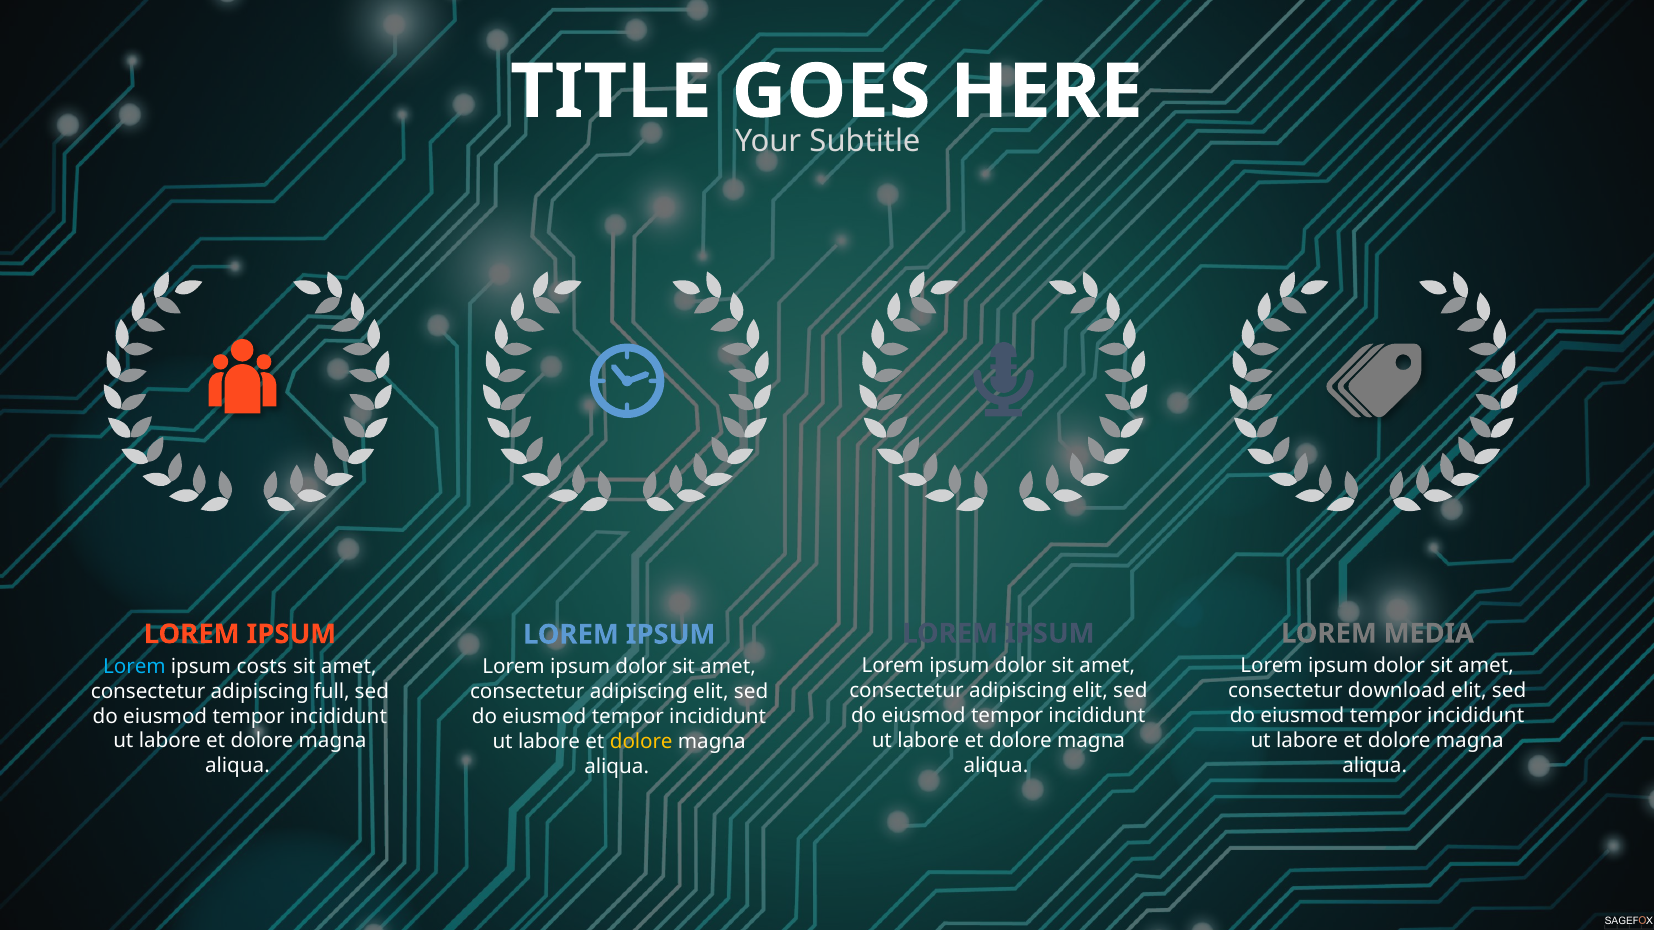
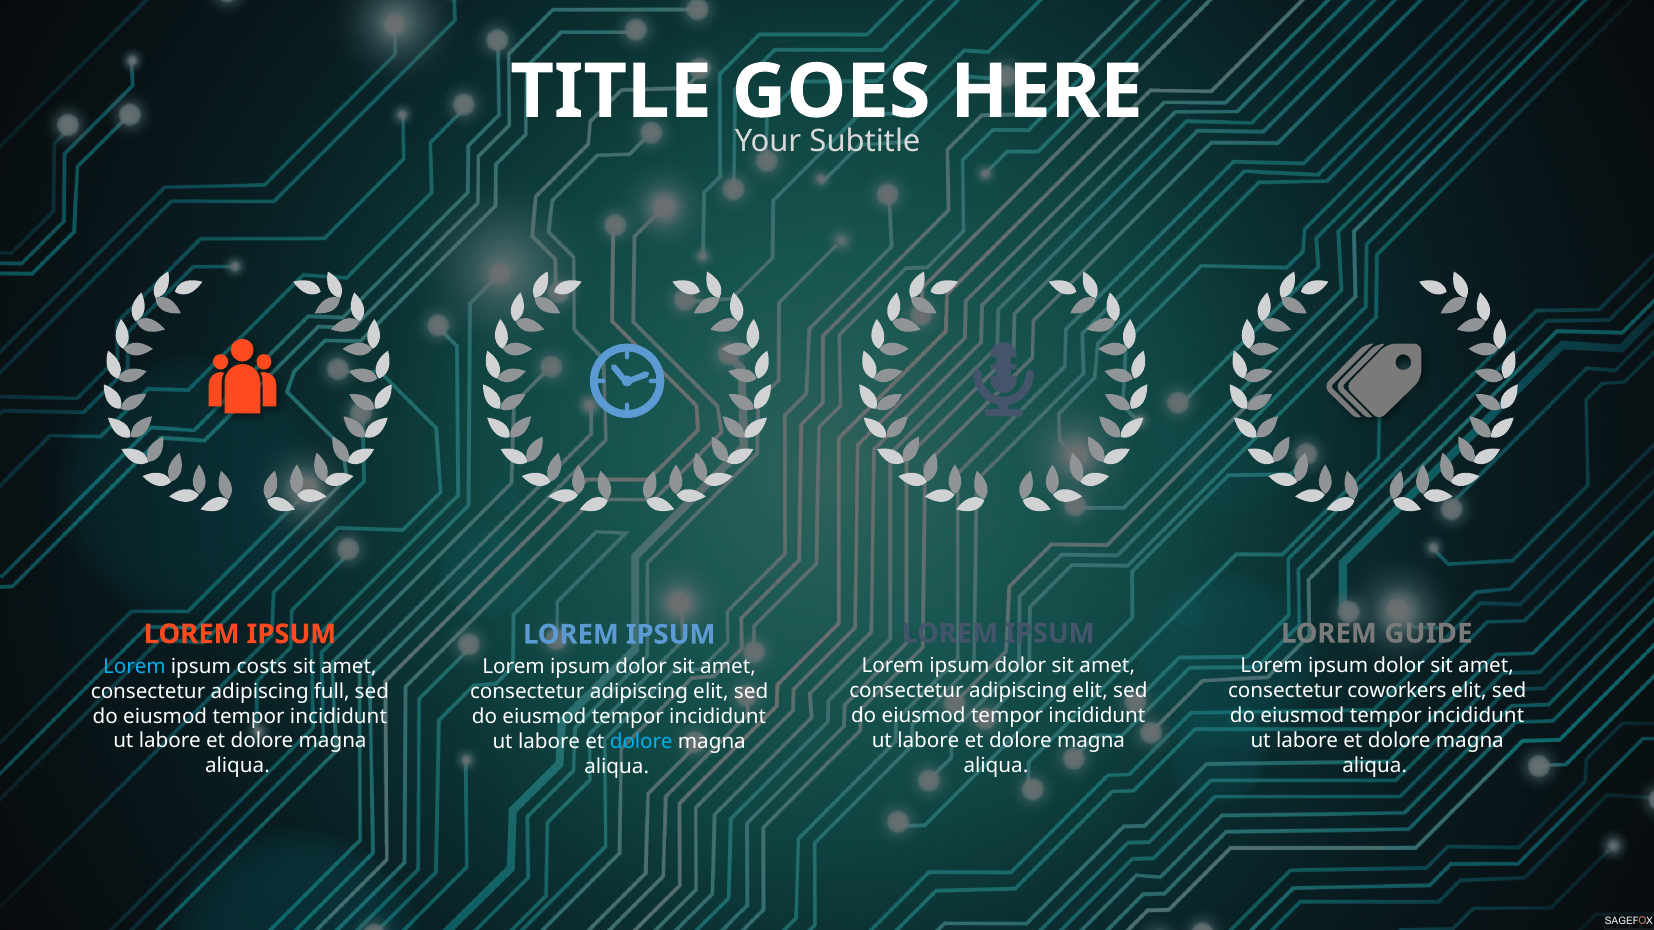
MEDIA: MEDIA -> GUIDE
download: download -> coworkers
dolore at (641, 742) colour: yellow -> light blue
